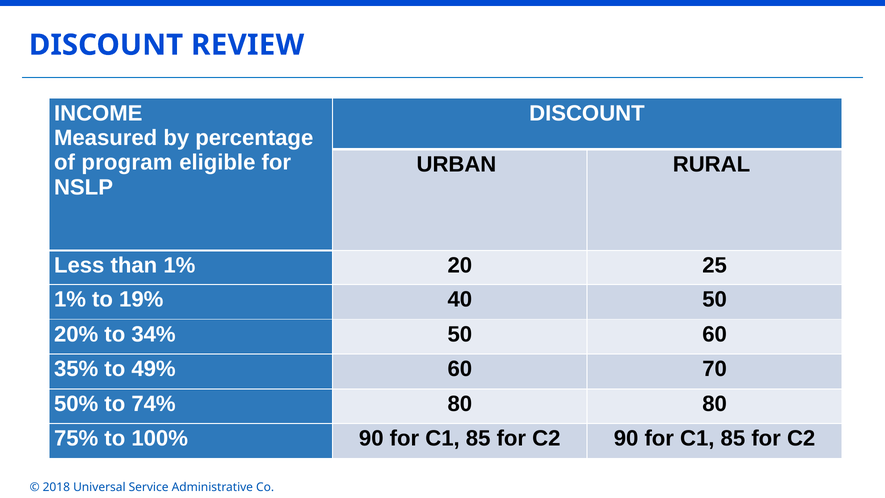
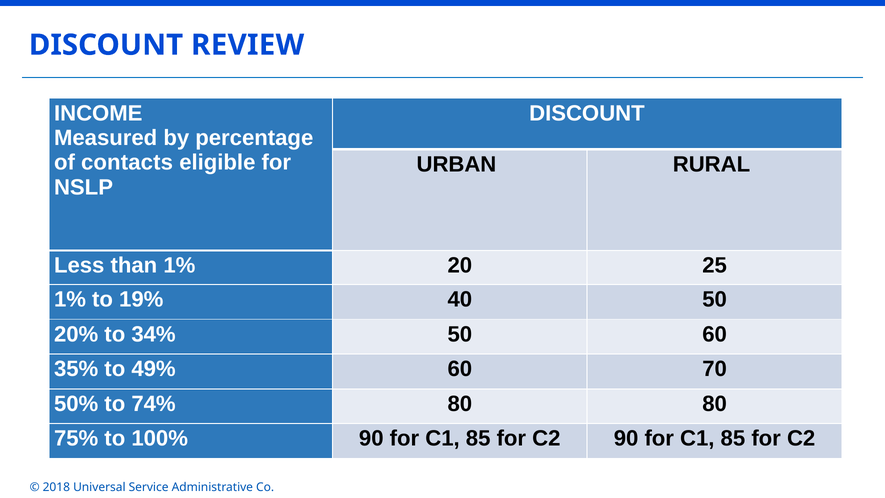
program: program -> contacts
